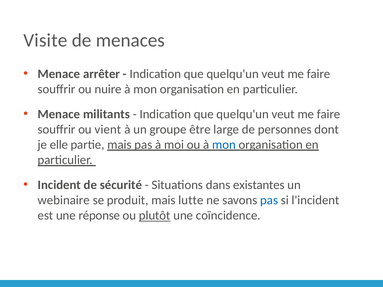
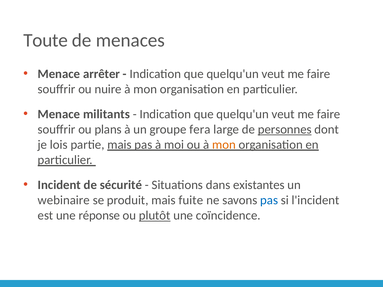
Visite: Visite -> Toute
vient: vient -> plans
être: être -> fera
personnes underline: none -> present
elle: elle -> lois
mon at (224, 145) colour: blue -> orange
lutte: lutte -> fuite
